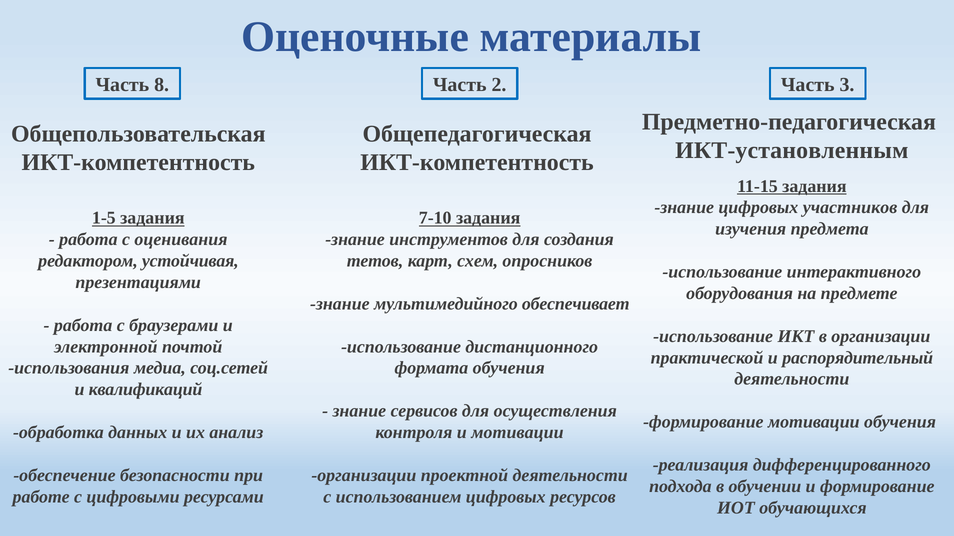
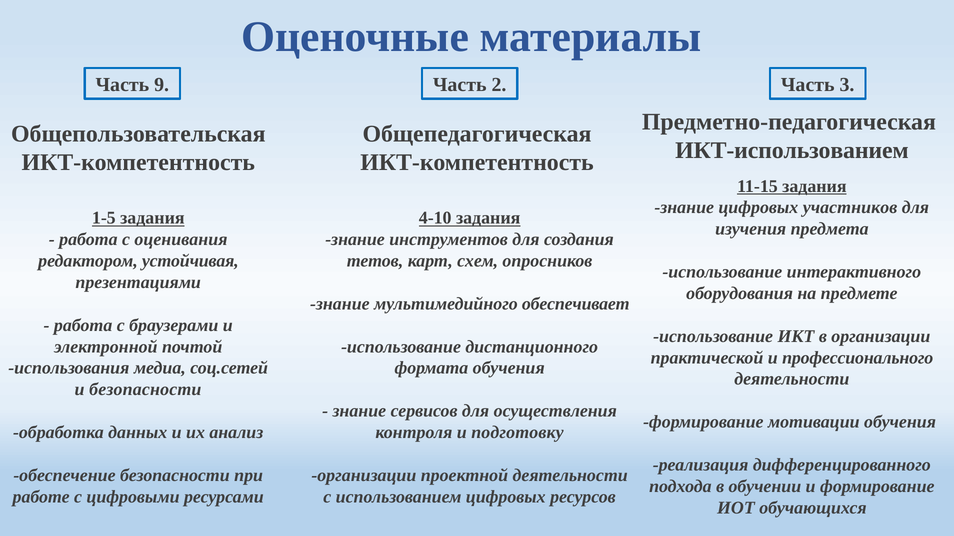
8: 8 -> 9
ИКТ-установленным: ИКТ-установленным -> ИКТ-использованием
7-10: 7-10 -> 4-10
распорядительный: распорядительный -> профессионального
и квалификаций: квалификаций -> безопасности
и мотивации: мотивации -> подготовку
